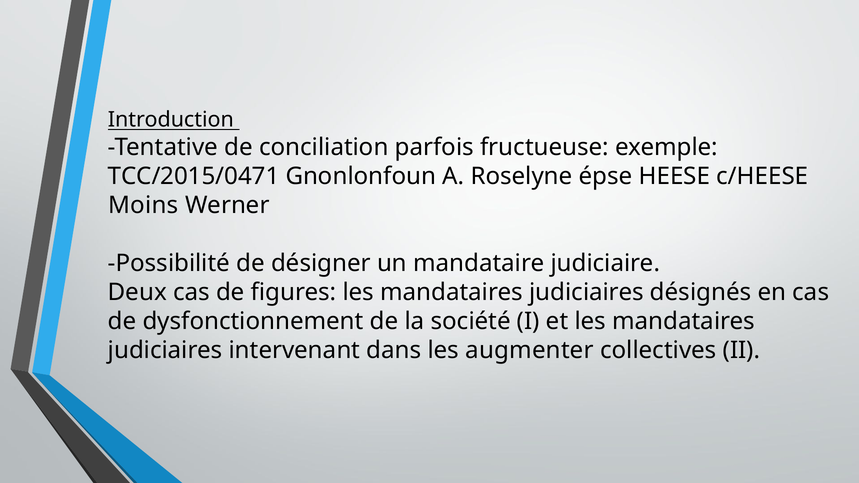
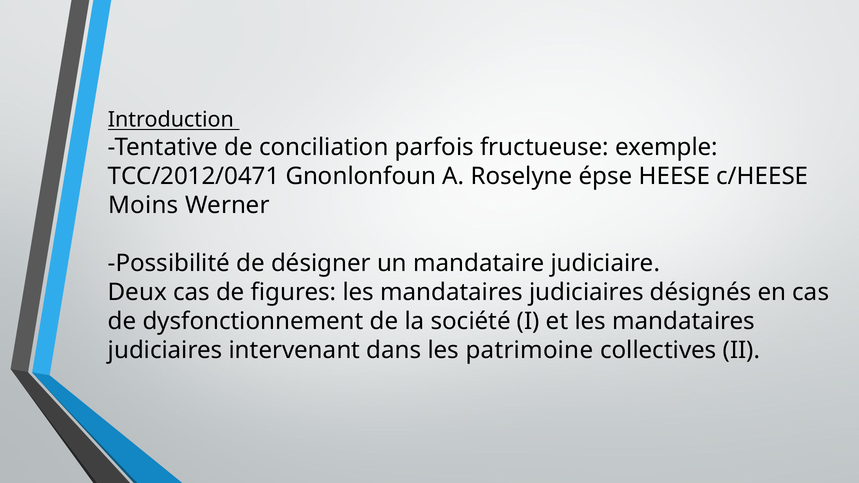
TCC/2015/0471: TCC/2015/0471 -> TCC/2012/0471
augmenter: augmenter -> patrimoine
